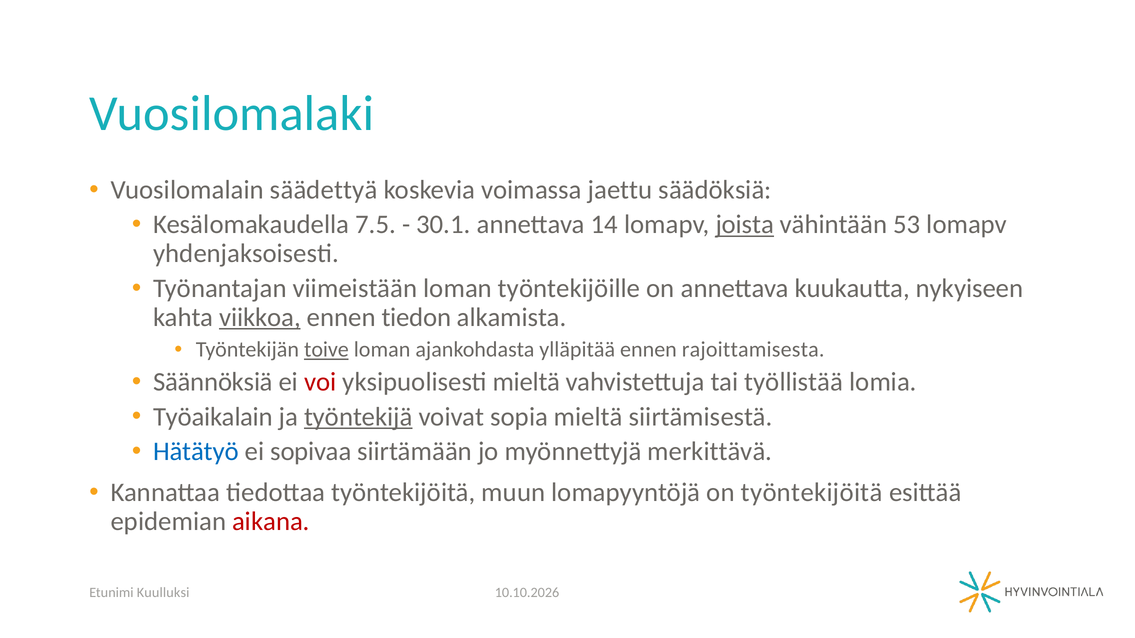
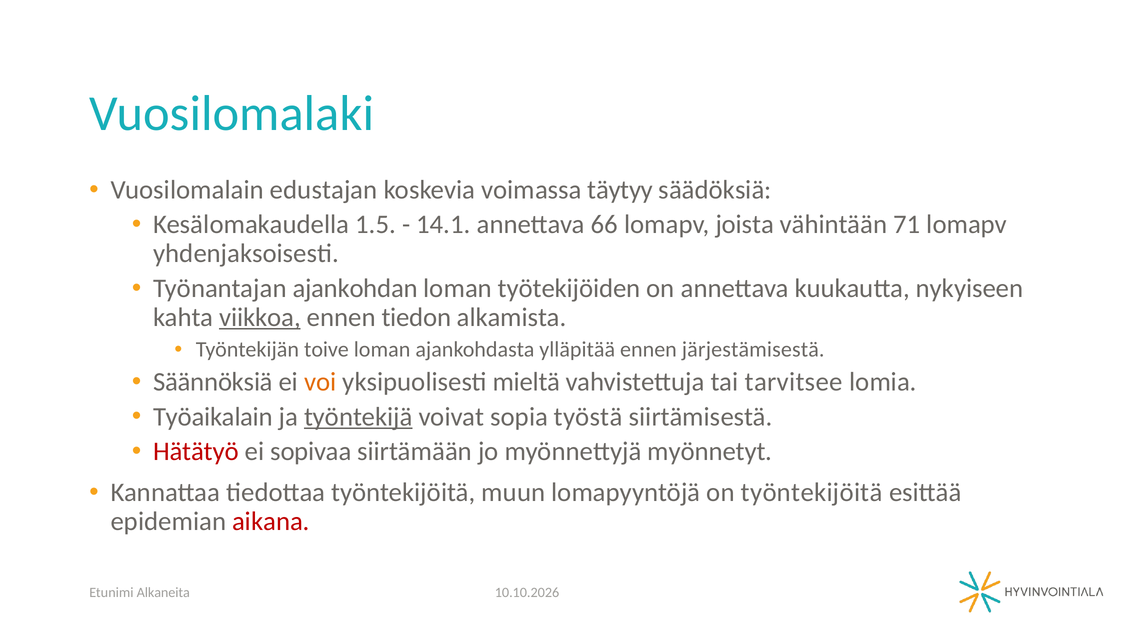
säädettyä: säädettyä -> edustajan
jaettu: jaettu -> täytyy
7.5: 7.5 -> 1.5
30.1: 30.1 -> 14.1
14: 14 -> 66
joista underline: present -> none
53: 53 -> 71
viimeistään: viimeistään -> ajankohdan
työntekijöille: työntekijöille -> työtekijöiden
toive underline: present -> none
rajoittamisesta: rajoittamisesta -> järjestämisestä
voi colour: red -> orange
työllistää: työllistää -> tarvitsee
sopia mieltä: mieltä -> työstä
Hätätyö colour: blue -> red
merkittävä: merkittävä -> myönnetyt
Kuulluksi: Kuulluksi -> Alkaneita
